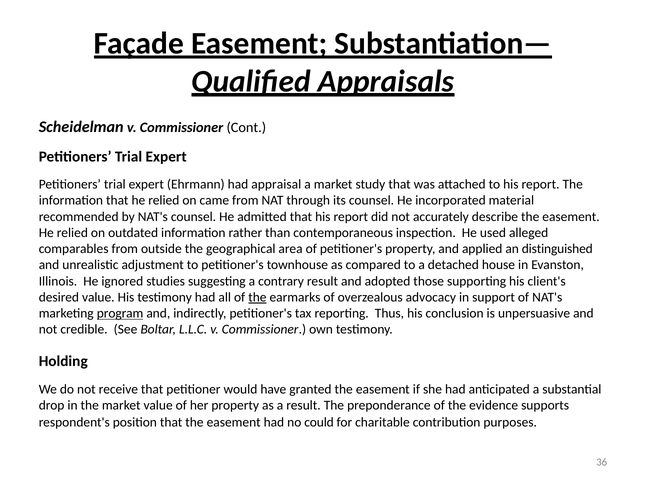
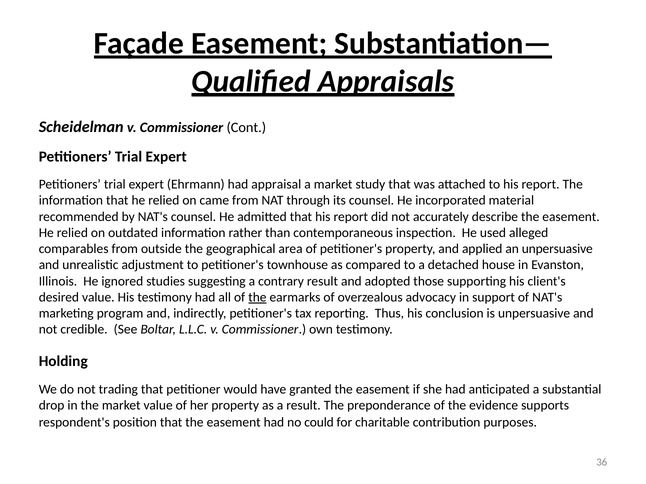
an distinguished: distinguished -> unpersuasive
program underline: present -> none
receive: receive -> trading
